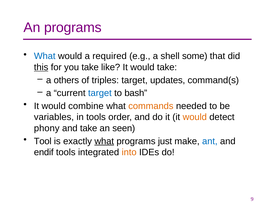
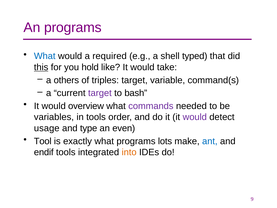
some: some -> typed
you take: take -> hold
updates: updates -> variable
target at (100, 93) colour: blue -> purple
combine: combine -> overview
commands colour: orange -> purple
would at (195, 117) colour: orange -> purple
phony: phony -> usage
and take: take -> type
seen: seen -> even
what at (104, 141) underline: present -> none
just: just -> lots
